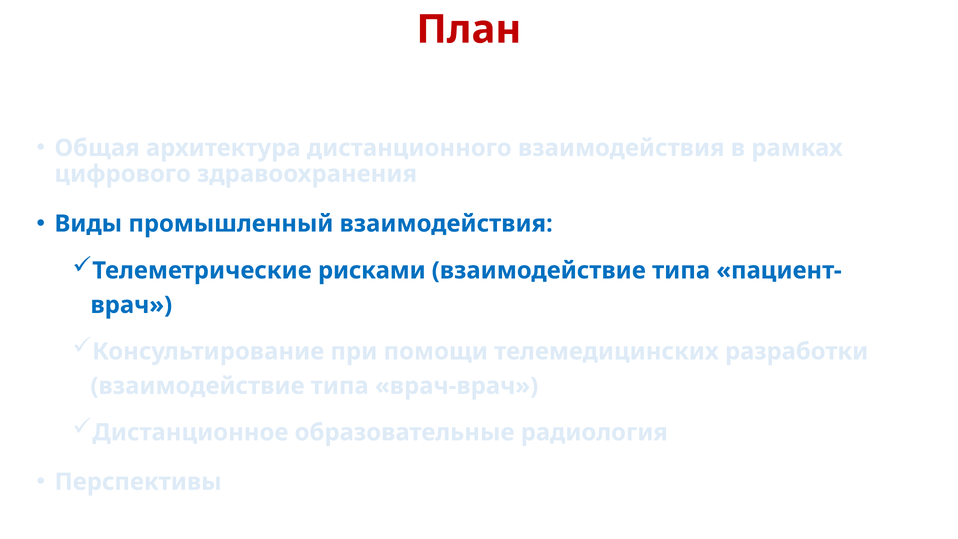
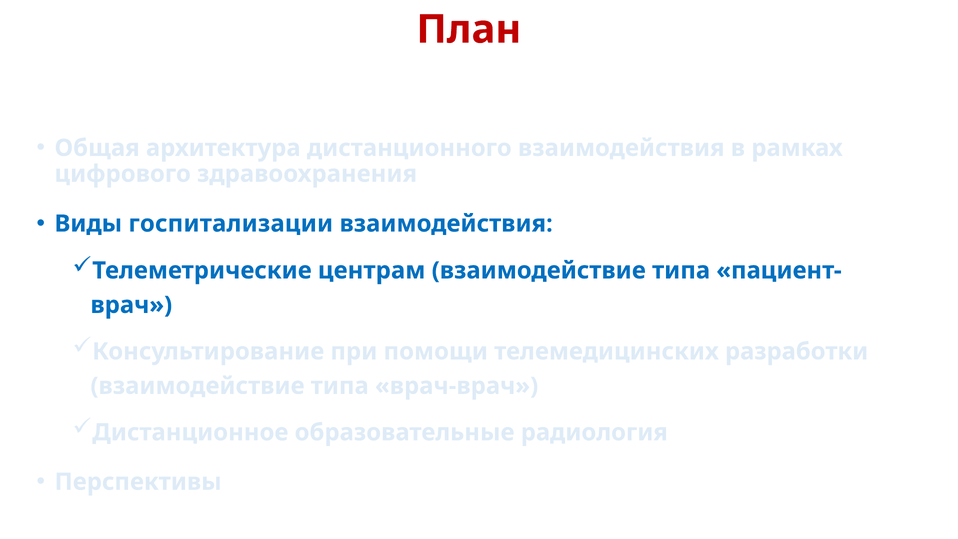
промышленный: промышленный -> госпитализации
рисками: рисками -> центрам
